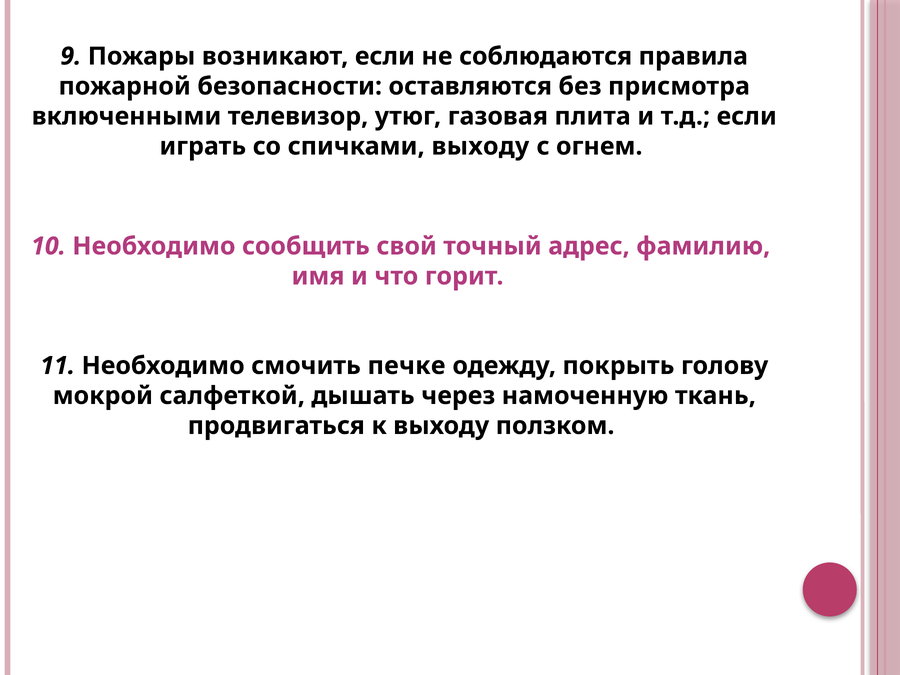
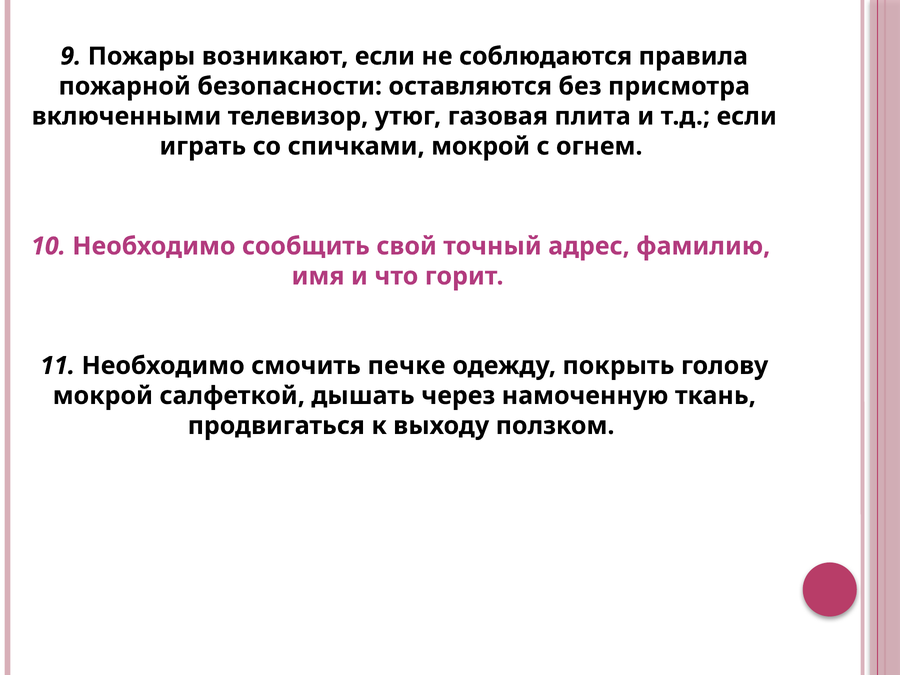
спичками выходу: выходу -> мокрой
